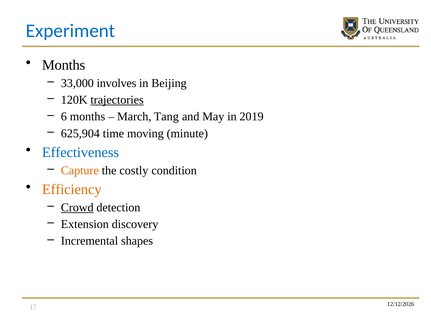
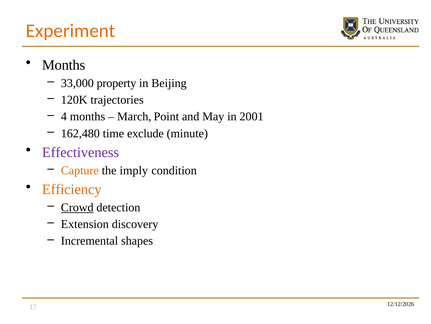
Experiment colour: blue -> orange
involves: involves -> property
trajectories underline: present -> none
6: 6 -> 4
Tang: Tang -> Point
2019: 2019 -> 2001
625,904: 625,904 -> 162,480
moving: moving -> exclude
Effectiveness colour: blue -> purple
costly: costly -> imply
